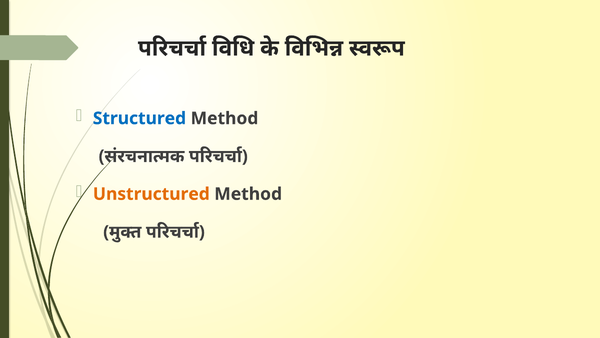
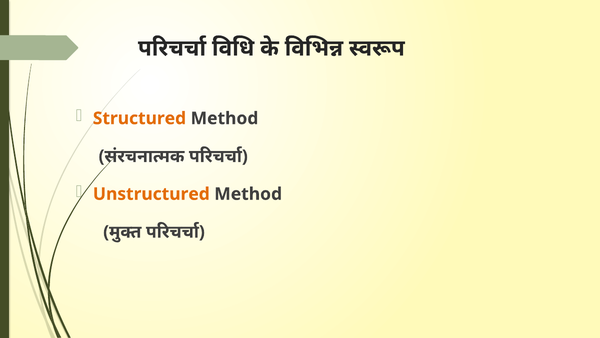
Structured colour: blue -> orange
